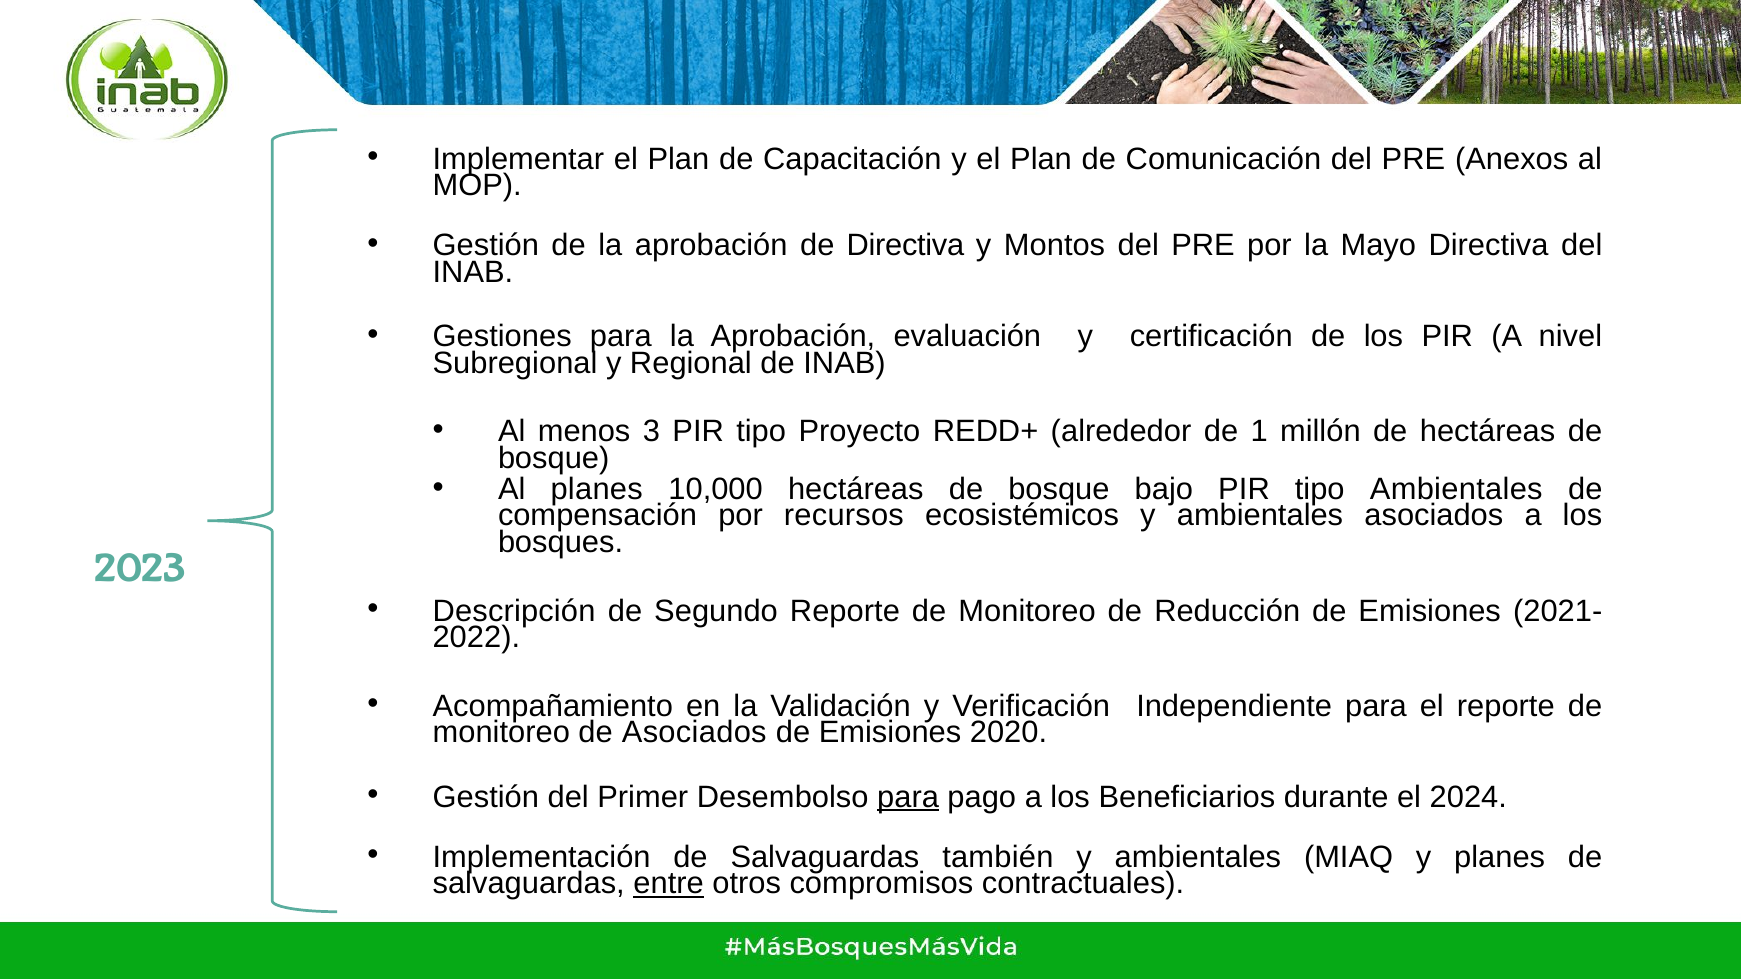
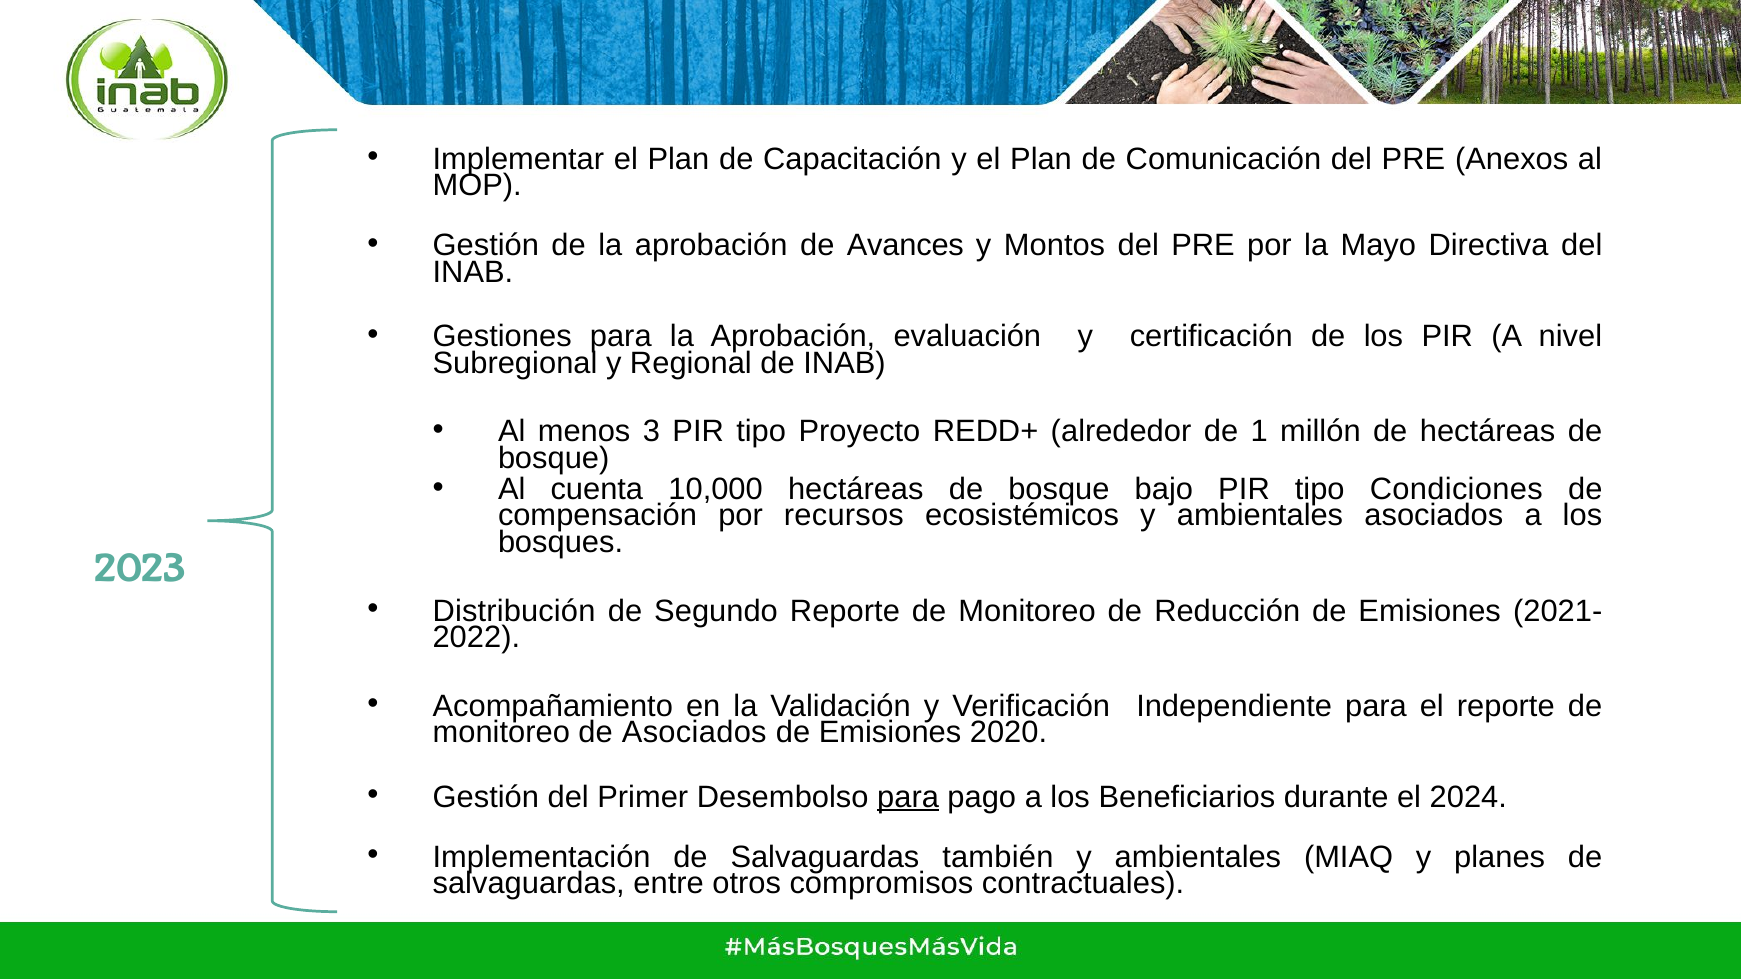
de Directiva: Directiva -> Avances
Al planes: planes -> cuenta
tipo Ambientales: Ambientales -> Condiciones
Descripción: Descripción -> Distribución
entre underline: present -> none
